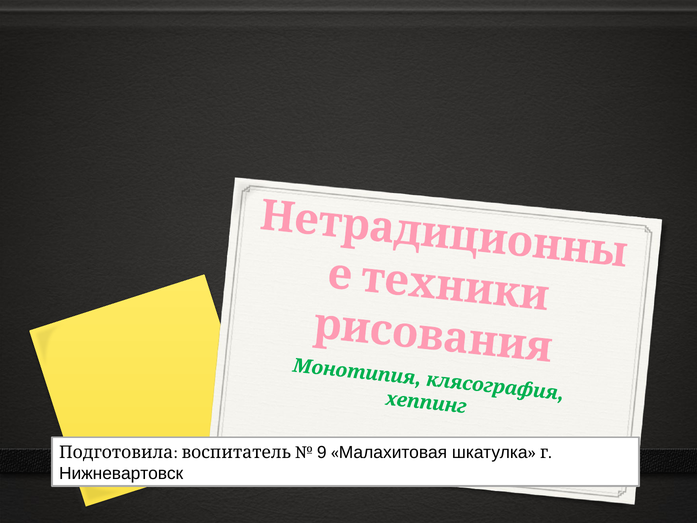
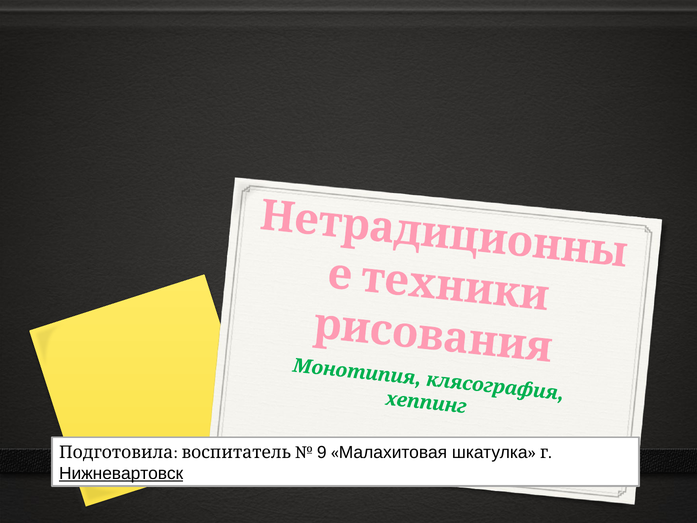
Нижневартовск underline: none -> present
